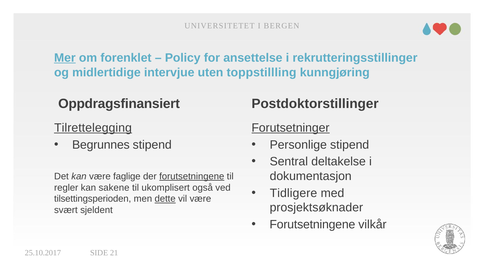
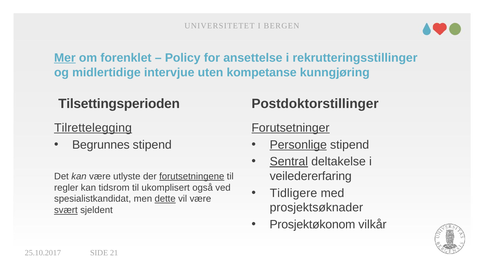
toppstillling: toppstillling -> kompetanse
Oppdragsfinansiert: Oppdragsfinansiert -> Tilsettingsperioden
Personlige underline: none -> present
Sentral underline: none -> present
dokumentasjon: dokumentasjon -> veiledererfaring
faglige: faglige -> utlyste
sakene: sakene -> tidsrom
tilsettingsperioden: tilsettingsperioden -> spesialistkandidat
svært underline: none -> present
Forutsetningene at (312, 225): Forutsetningene -> Prosjektøkonom
